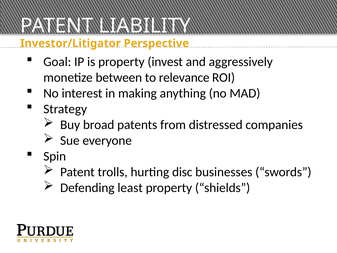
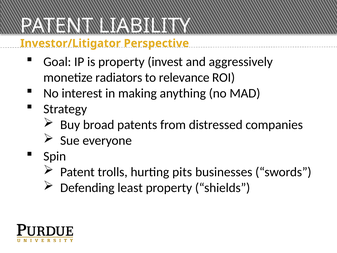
between: between -> radiators
disc: disc -> pits
